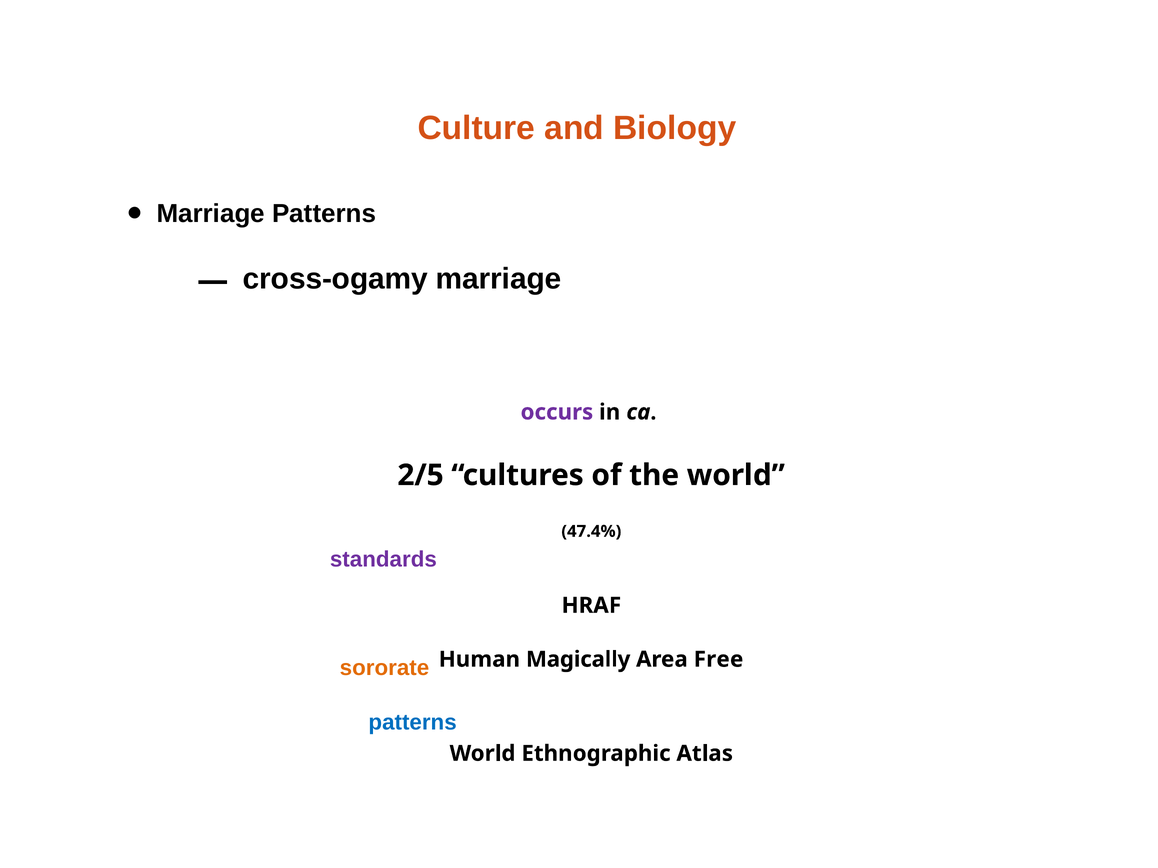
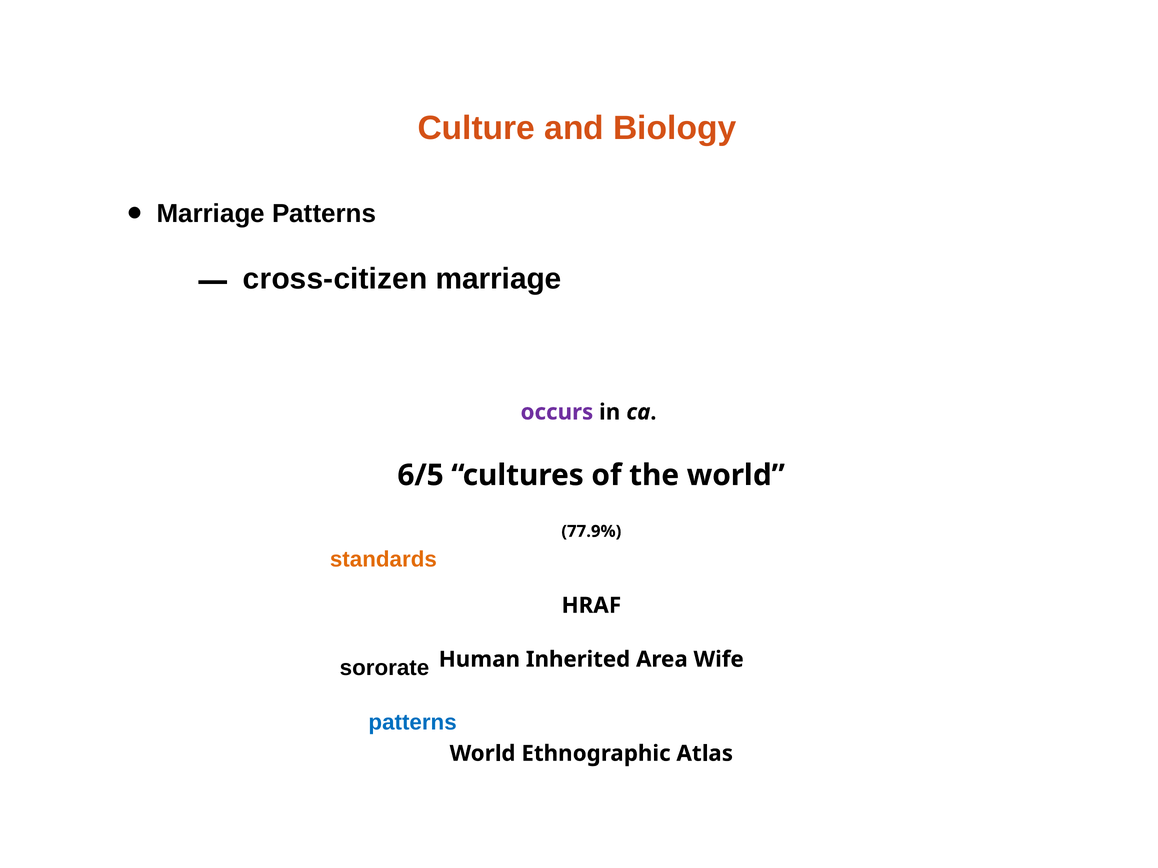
cross-ogamy: cross-ogamy -> cross-citizen
2/5: 2/5 -> 6/5
47.4%: 47.4% -> 77.9%
standards colour: purple -> orange
sororate colour: orange -> black
Magically: Magically -> Inherited
Free: Free -> Wife
